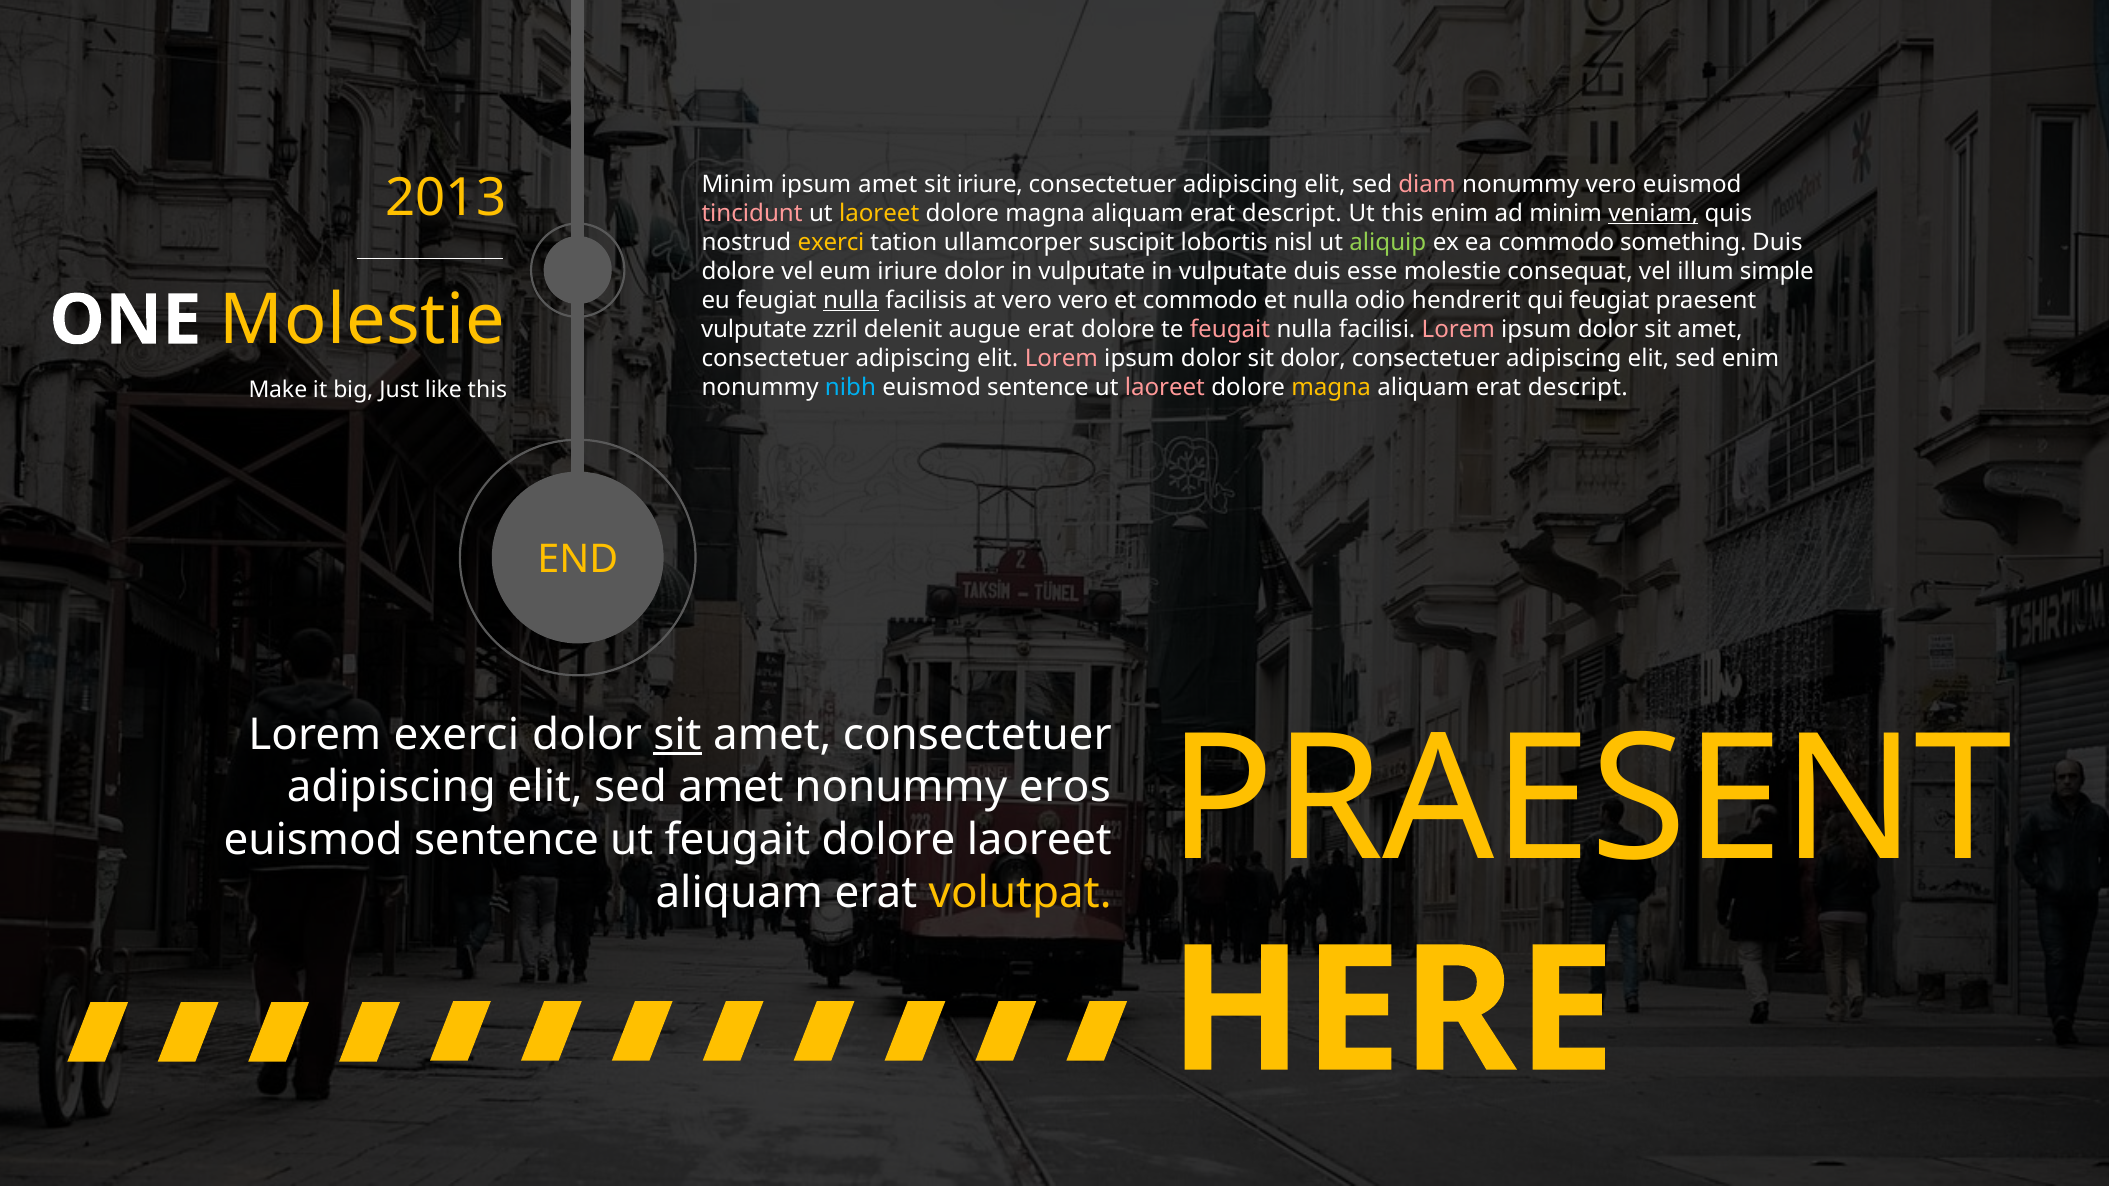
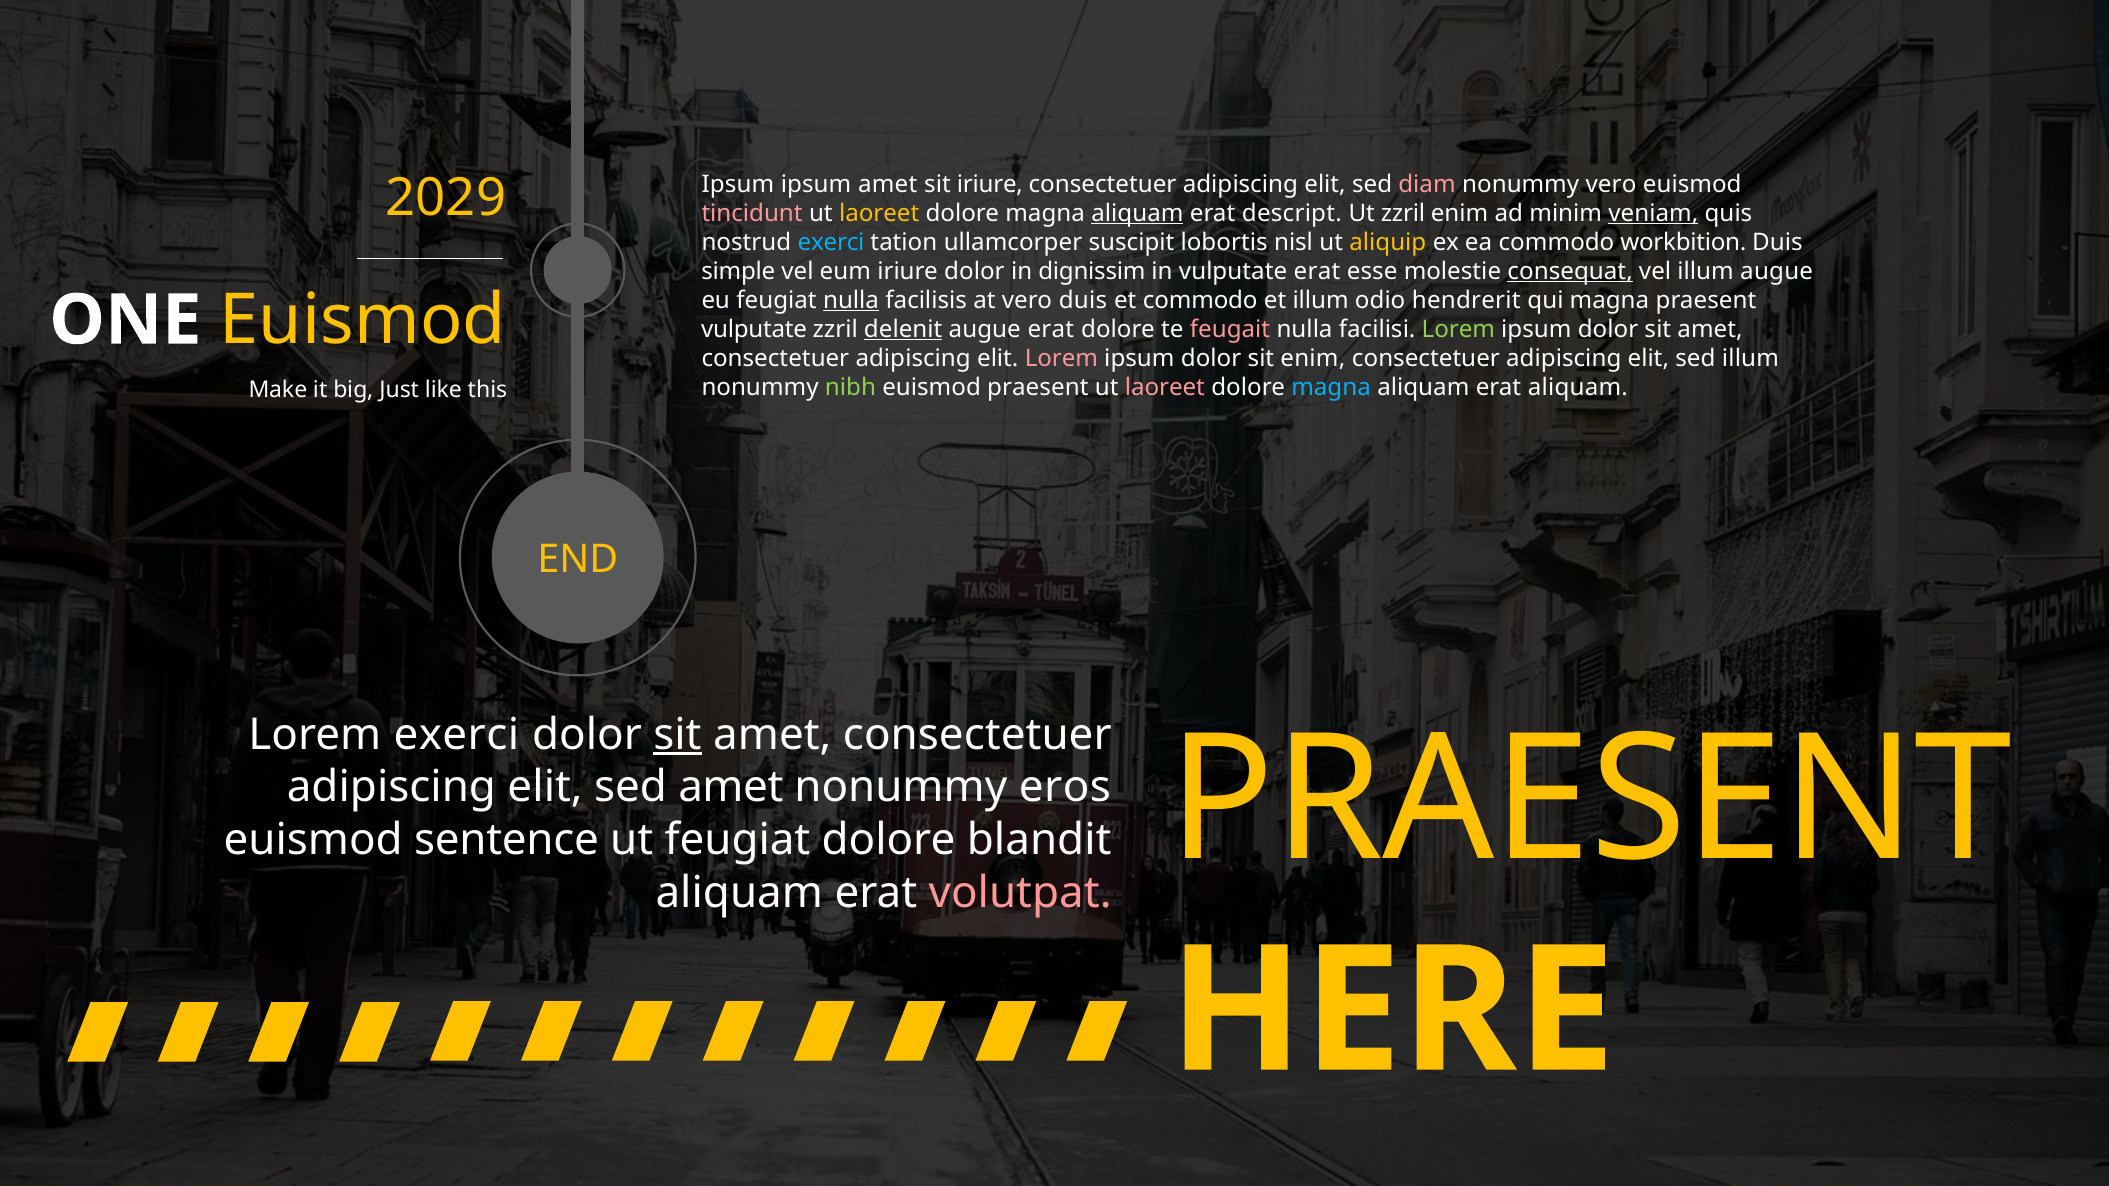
Minim at (738, 184): Minim -> Ipsum
2013: 2013 -> 2029
aliquam at (1137, 213) underline: none -> present
Ut this: this -> zzril
exerci at (831, 242) colour: yellow -> light blue
aliquip colour: light green -> yellow
something: something -> workbition
dolore at (738, 271): dolore -> simple
dolor in vulputate: vulputate -> dignissim
vulputate duis: duis -> erat
consequat underline: none -> present
illum simple: simple -> augue
vero vero: vero -> duis
et nulla: nulla -> illum
qui feugiat: feugiat -> magna
ONE Molestie: Molestie -> Euismod
delenit underline: none -> present
Lorem at (1458, 329) colour: pink -> light green
sit dolor: dolor -> enim
sed enim: enim -> illum
nibh colour: light blue -> light green
sentence at (1038, 387): sentence -> praesent
magna at (1331, 387) colour: yellow -> light blue
descript at (1578, 387): descript -> aliquam
ut feugait: feugait -> feugiat
dolore laoreet: laoreet -> blandit
volutpat colour: yellow -> pink
